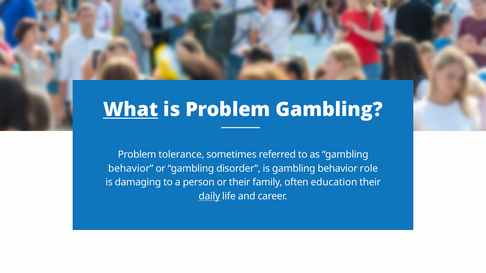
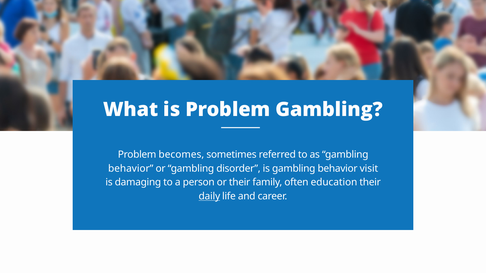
What underline: present -> none
tolerance: tolerance -> becomes
role: role -> visit
